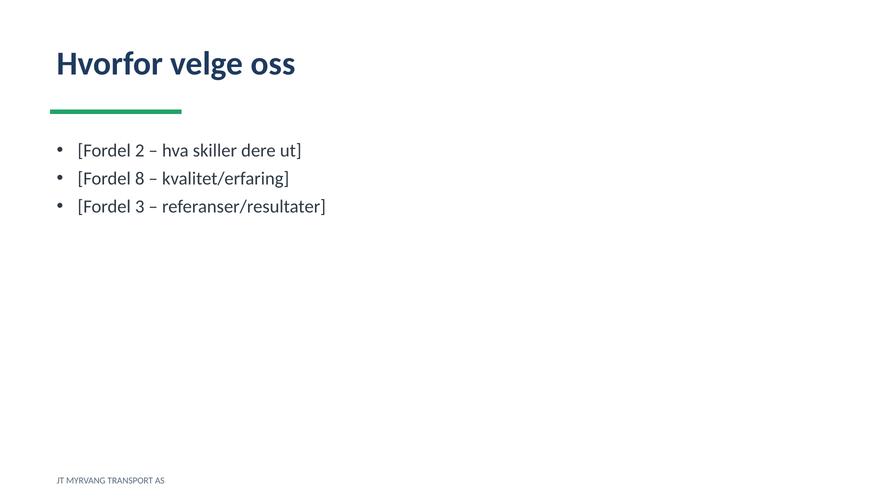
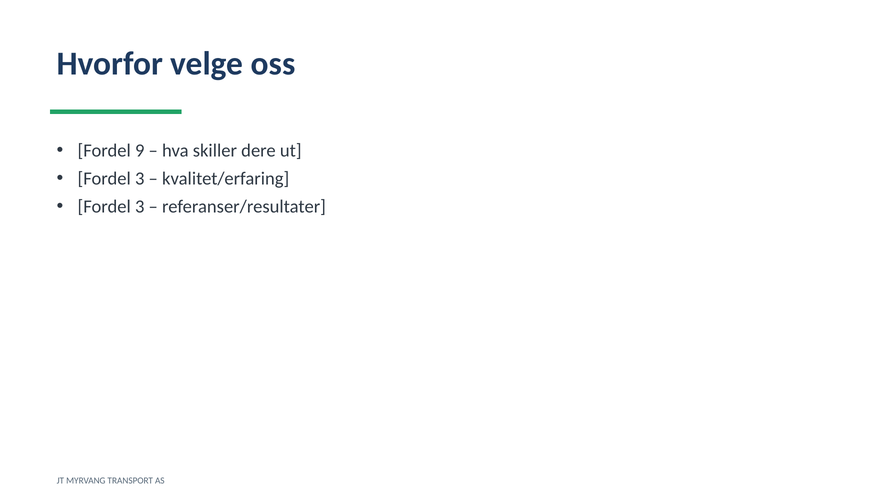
2: 2 -> 9
8 at (140, 179): 8 -> 3
